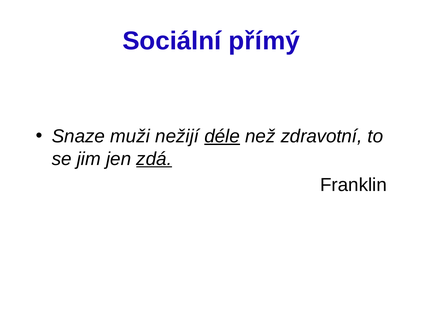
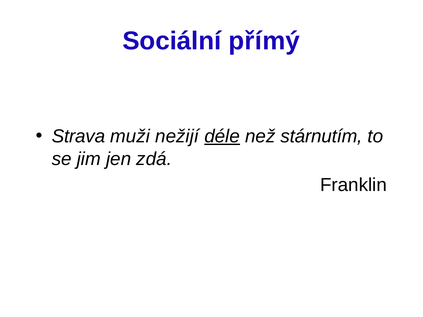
Snaze: Snaze -> Strava
zdravotní: zdravotní -> stárnutím
zdá underline: present -> none
